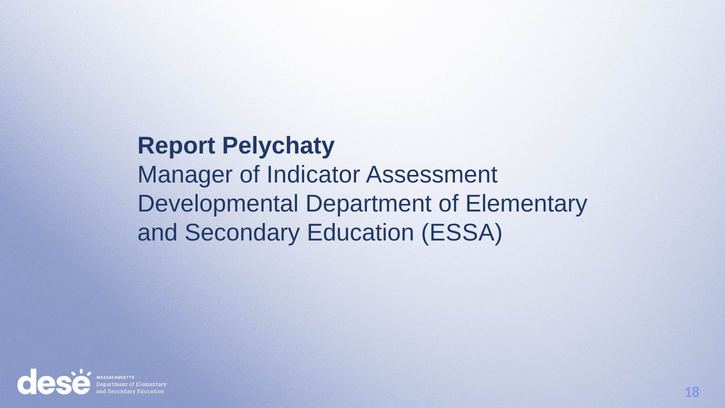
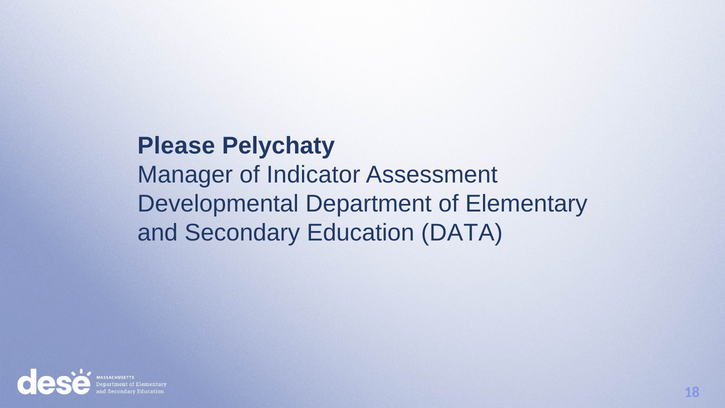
Report: Report -> Please
ESSA: ESSA -> DATA
